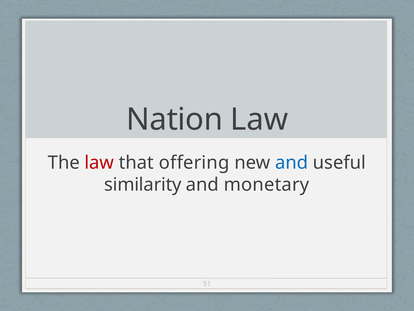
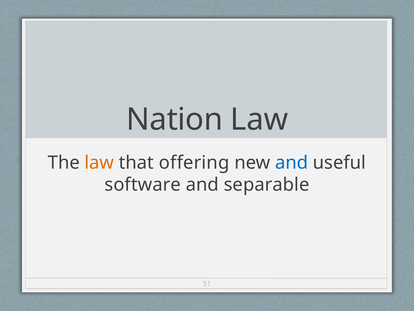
law at (99, 162) colour: red -> orange
similarity: similarity -> software
monetary: monetary -> separable
